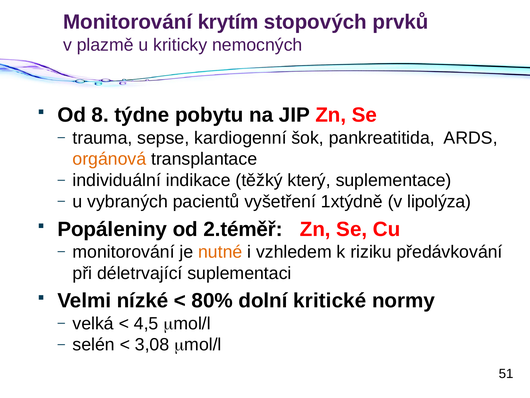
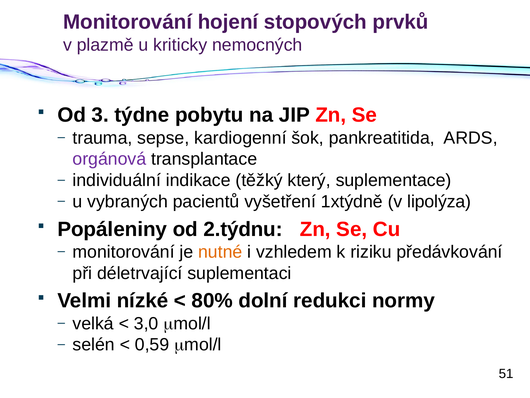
krytím: krytím -> hojení
8: 8 -> 3
orgánová colour: orange -> purple
2.téměř: 2.téměř -> 2.týdnu
kritické: kritické -> redukci
4,5: 4,5 -> 3,0
3,08: 3,08 -> 0,59
